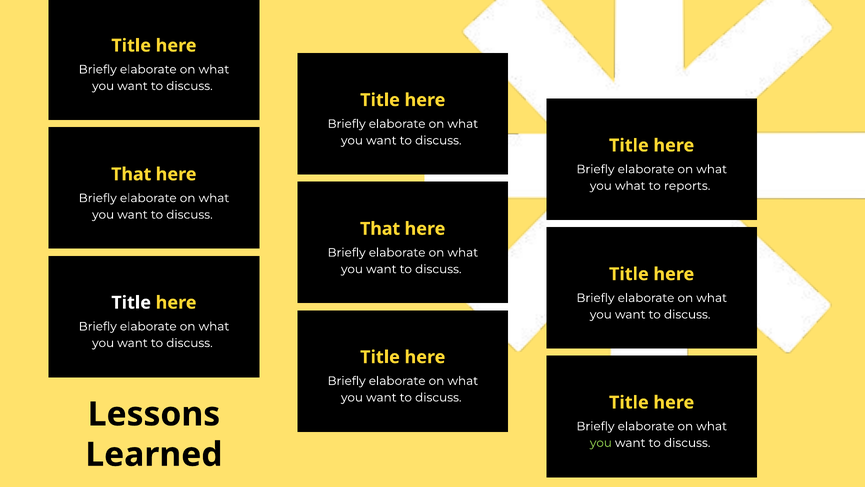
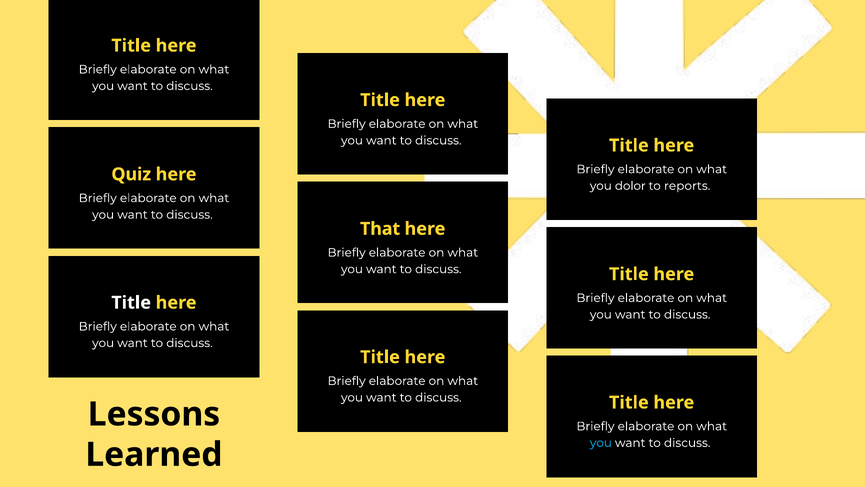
That at (131, 174): That -> Quiz
you what: what -> dolor
you at (601, 443) colour: light green -> light blue
